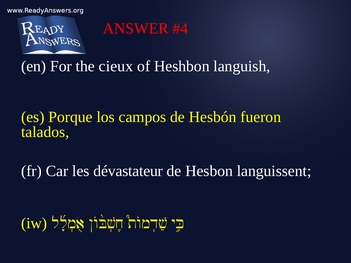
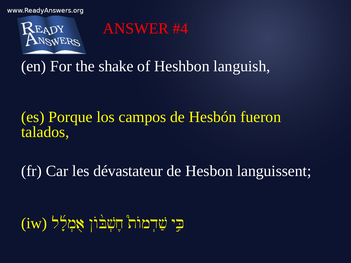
cieux: cieux -> shake
